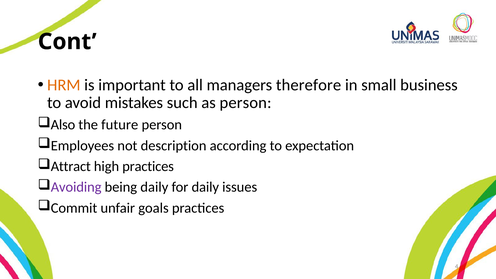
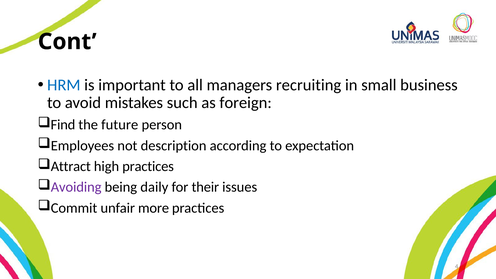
HRM colour: orange -> blue
therefore: therefore -> recruiting
as person: person -> foreign
Also: Also -> Find
for daily: daily -> their
goals: goals -> more
